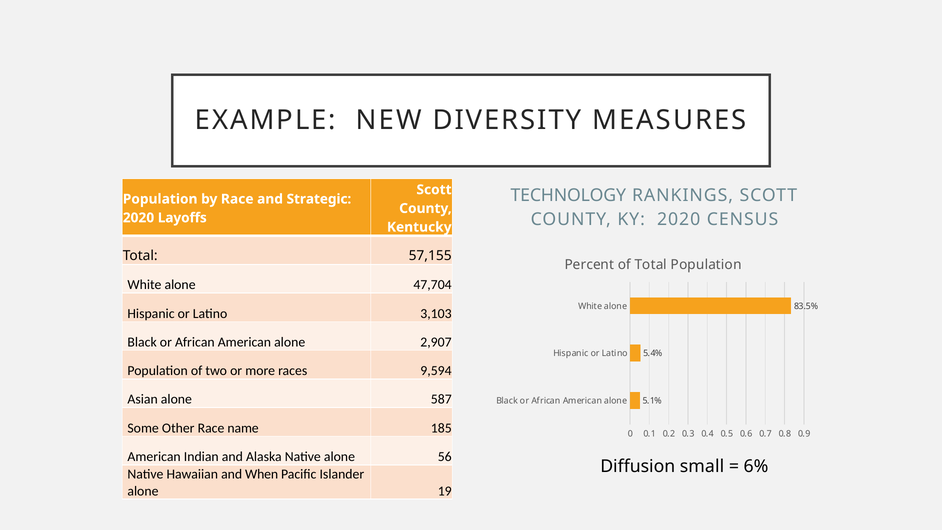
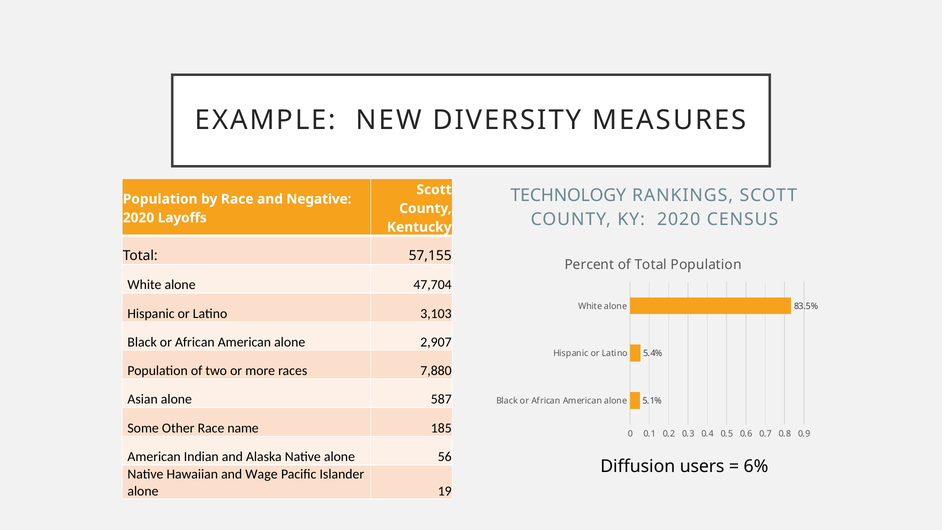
Strategic: Strategic -> Negative
9,594: 9,594 -> 7,880
small: small -> users
When: When -> Wage
